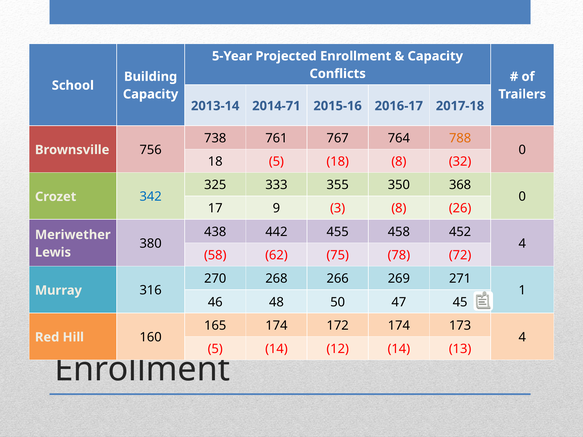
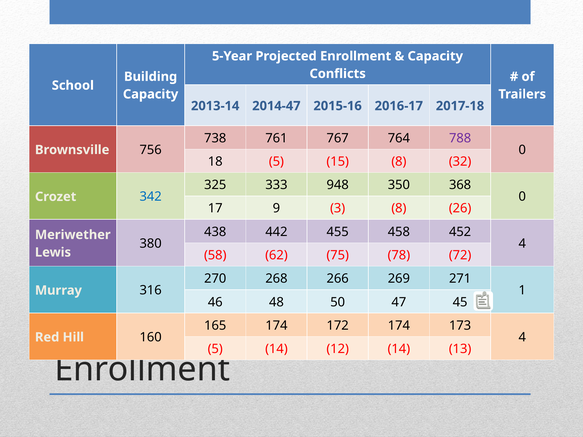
2014-71: 2014-71 -> 2014-47
788 colour: orange -> purple
5 18: 18 -> 15
355: 355 -> 948
